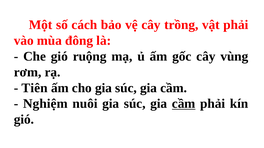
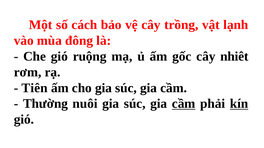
phải at (236, 25): phải -> lạnh
vùng: vùng -> nhiêt
Nghiệm: Nghiệm -> Thường
kín underline: none -> present
